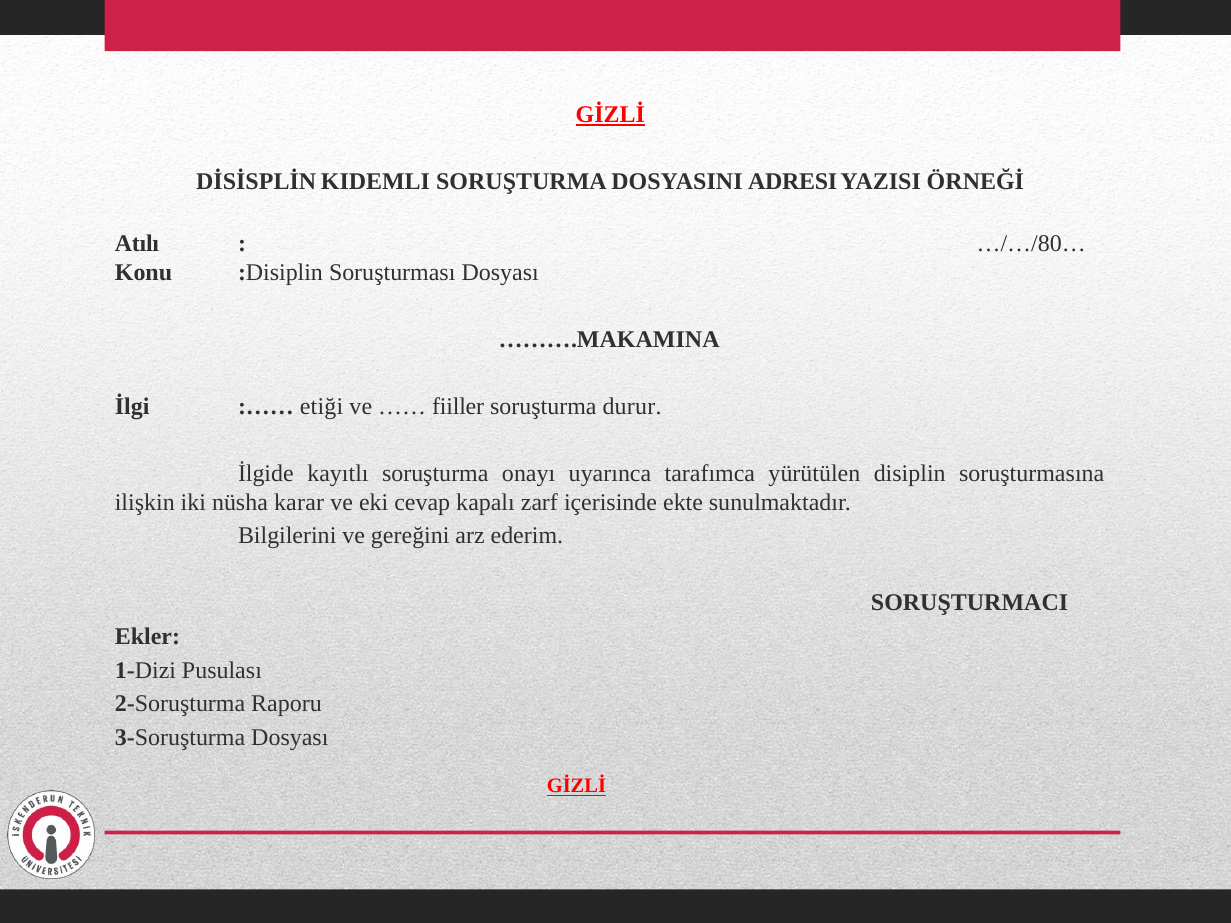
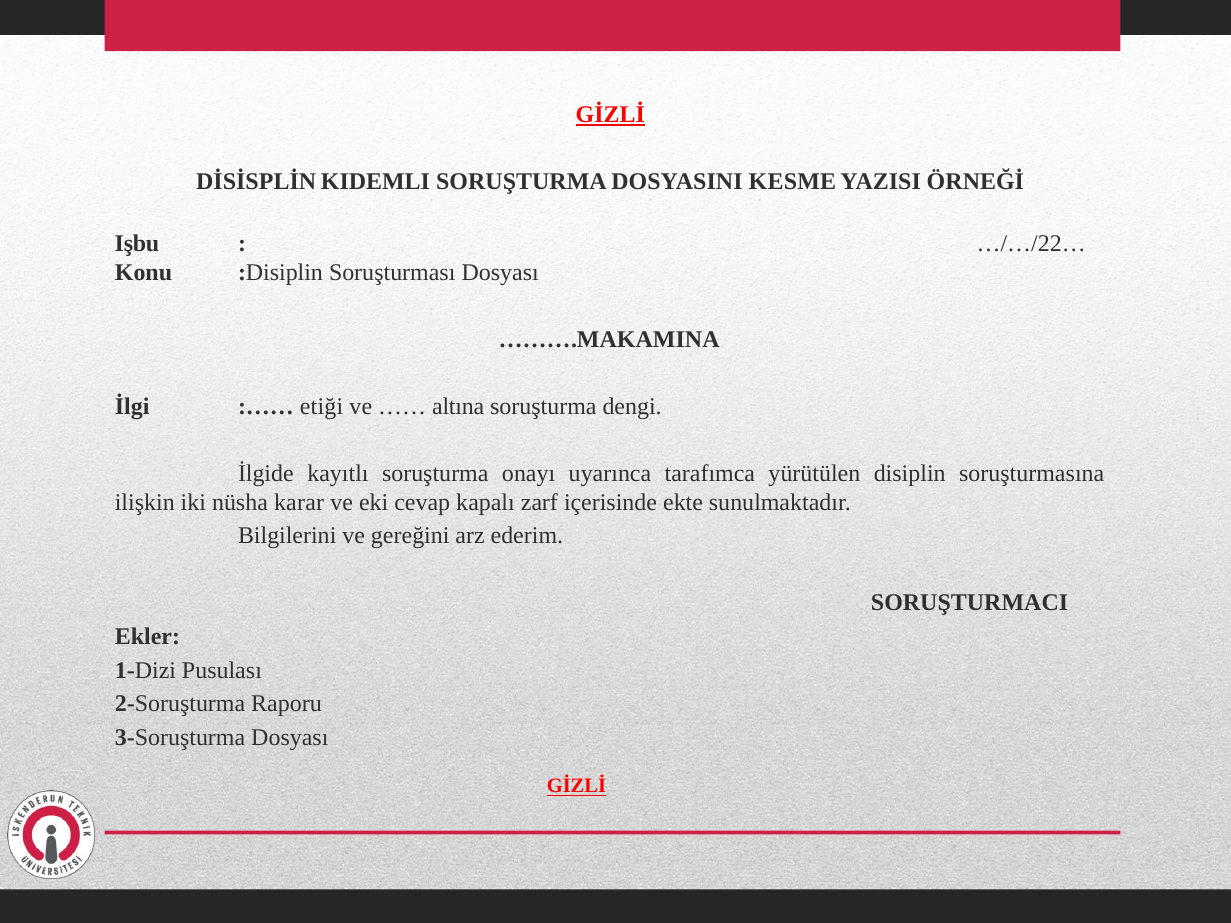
ADRESI: ADRESI -> KESME
Atılı: Atılı -> Işbu
…/…/80…: …/…/80… -> …/…/22…
fiiller: fiiller -> altına
durur: durur -> dengi
